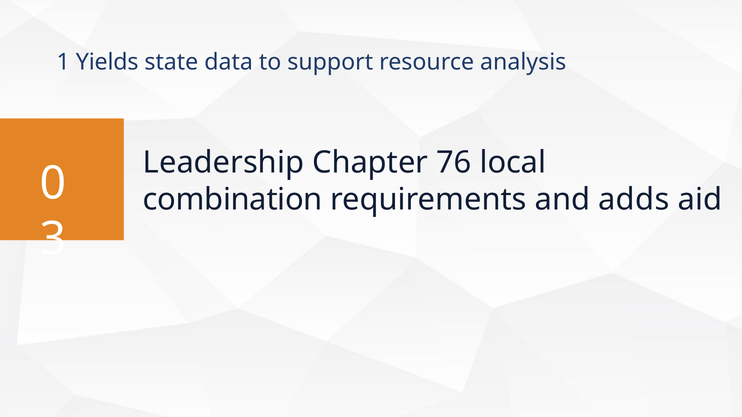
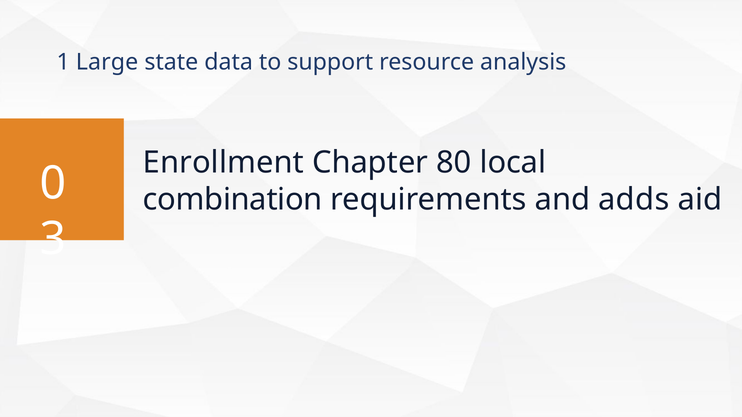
Yields: Yields -> Large
Leadership: Leadership -> Enrollment
76: 76 -> 80
